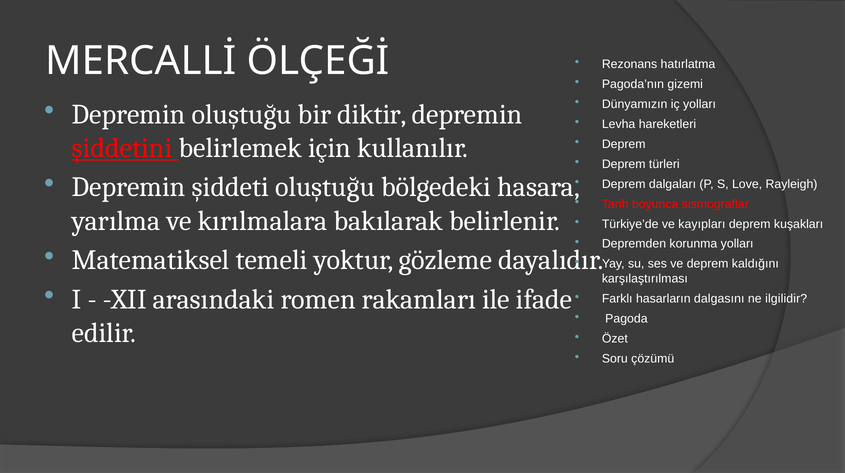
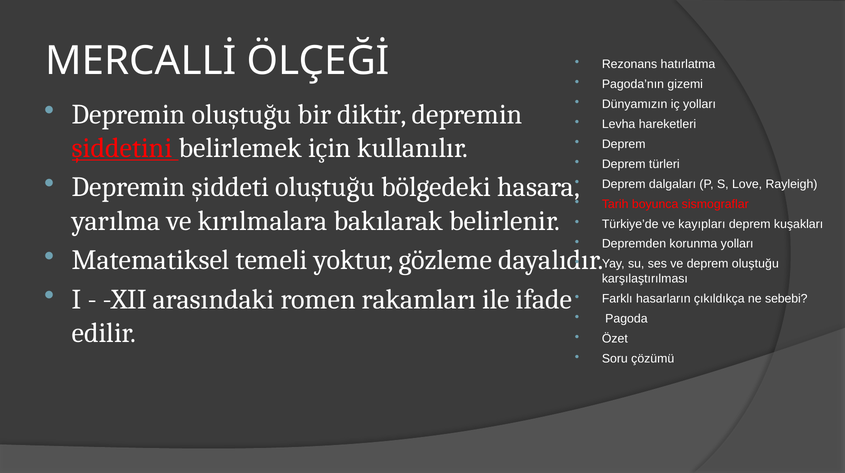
deprem kaldığını: kaldığını -> oluştuğu
dalgasını: dalgasını -> çıkıldıkça
ilgilidir: ilgilidir -> sebebi
